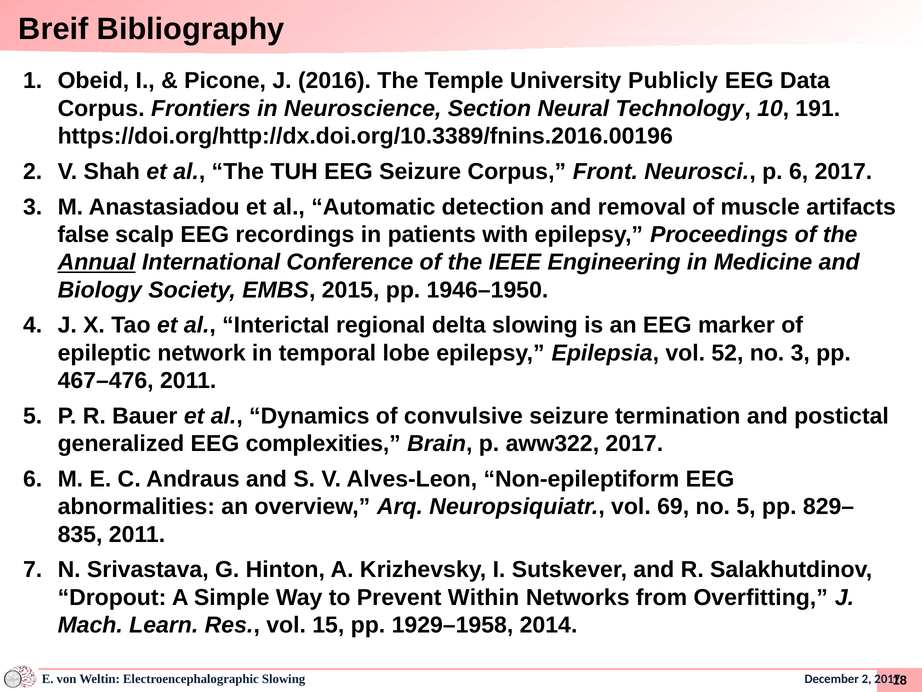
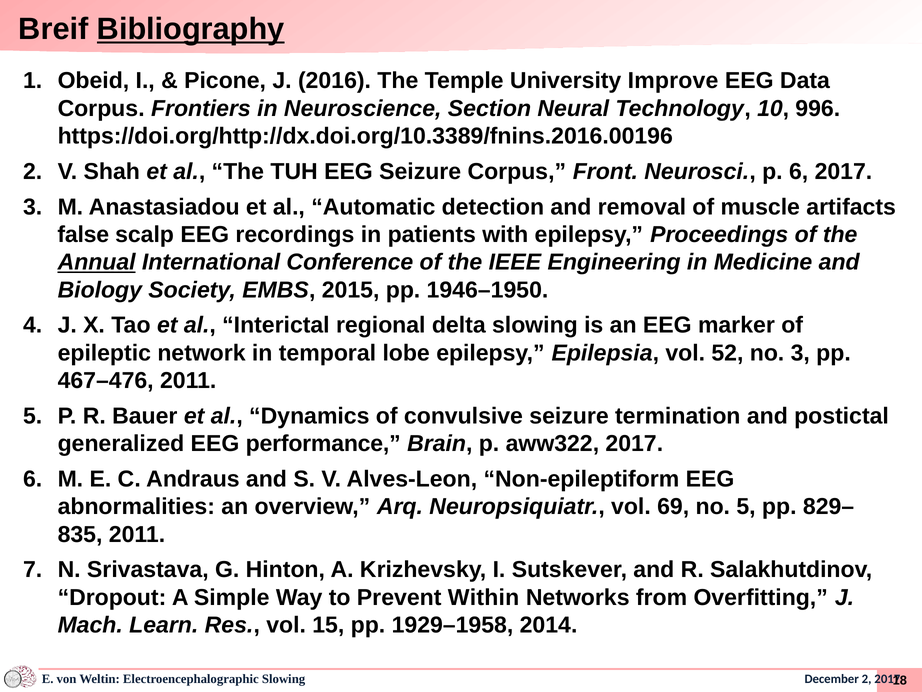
Bibliography underline: none -> present
Publicly: Publicly -> Improve
191: 191 -> 996
complexities: complexities -> performance
